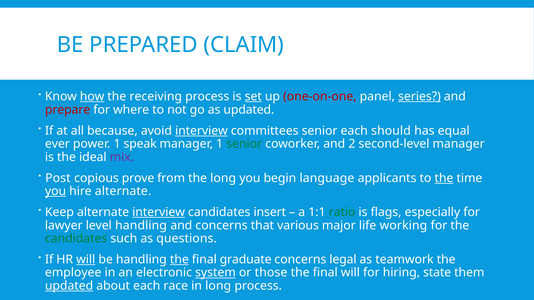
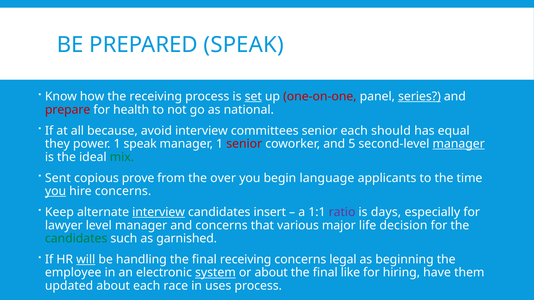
PREPARED CLAIM: CLAIM -> SPEAK
how underline: present -> none
where: where -> health
as updated: updated -> national
interview at (201, 131) underline: present -> none
ever: ever -> they
senior at (244, 144) colour: green -> red
2: 2 -> 5
manager at (459, 144) underline: none -> present
mix colour: purple -> green
Post: Post -> Sent
the long: long -> over
the at (444, 178) underline: present -> none
hire alternate: alternate -> concerns
ratio colour: green -> purple
flags: flags -> days
level handling: handling -> manager
working: working -> decision
questions: questions -> garnished
the at (179, 260) underline: present -> none
final graduate: graduate -> receiving
teamwork: teamwork -> beginning
or those: those -> about
final will: will -> like
state: state -> have
updated at (69, 286) underline: present -> none
in long: long -> uses
